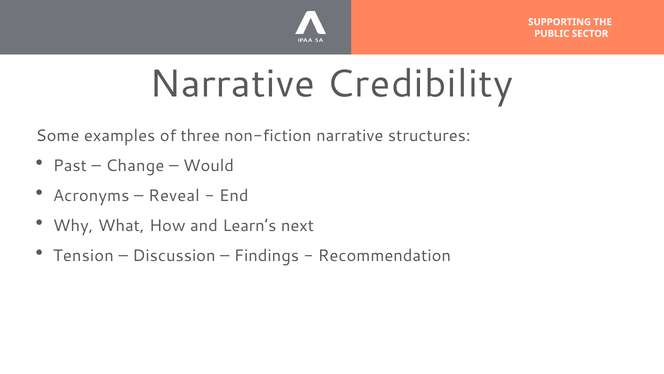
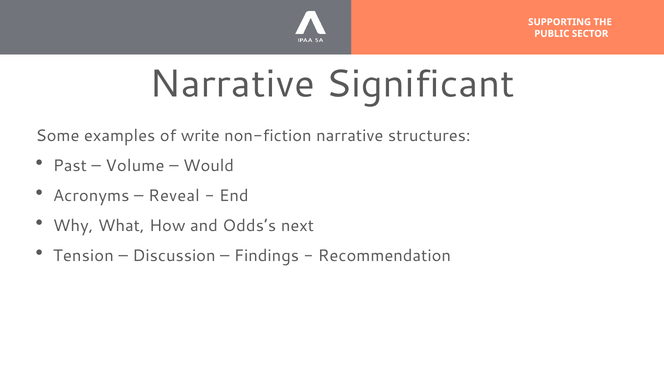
Credibility: Credibility -> Significant
three: three -> write
Change: Change -> Volume
Learn’s: Learn’s -> Odds’s
